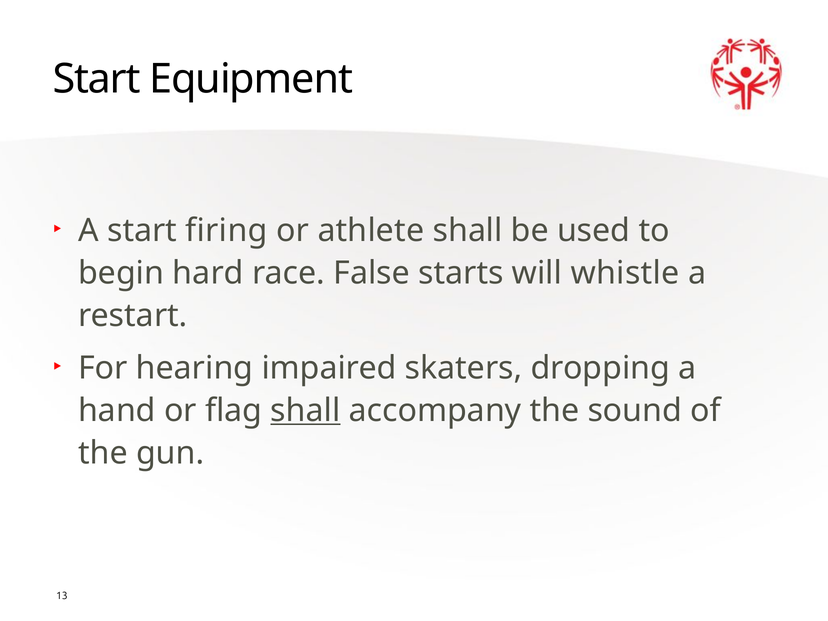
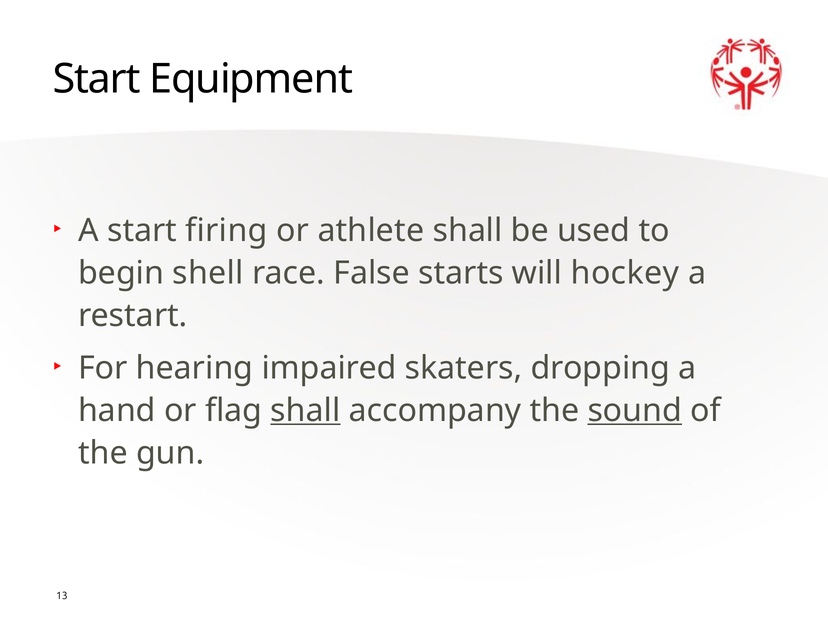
hard: hard -> shell
whistle: whistle -> hockey
sound underline: none -> present
